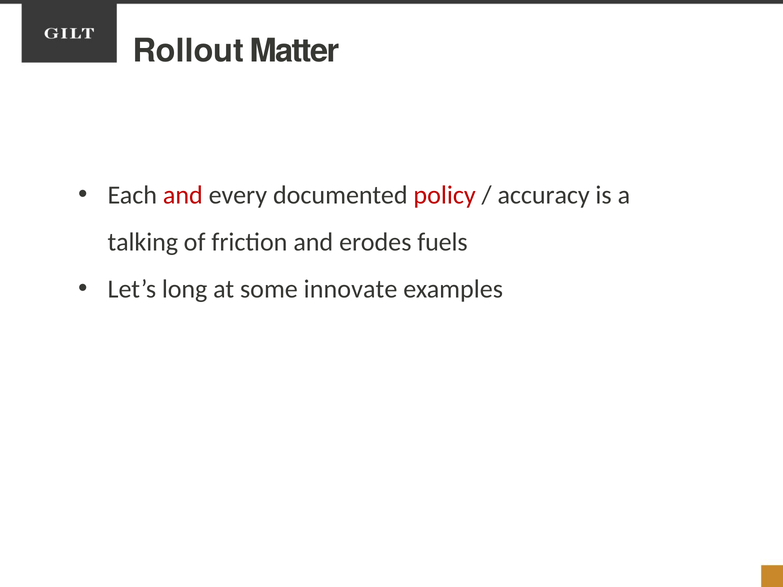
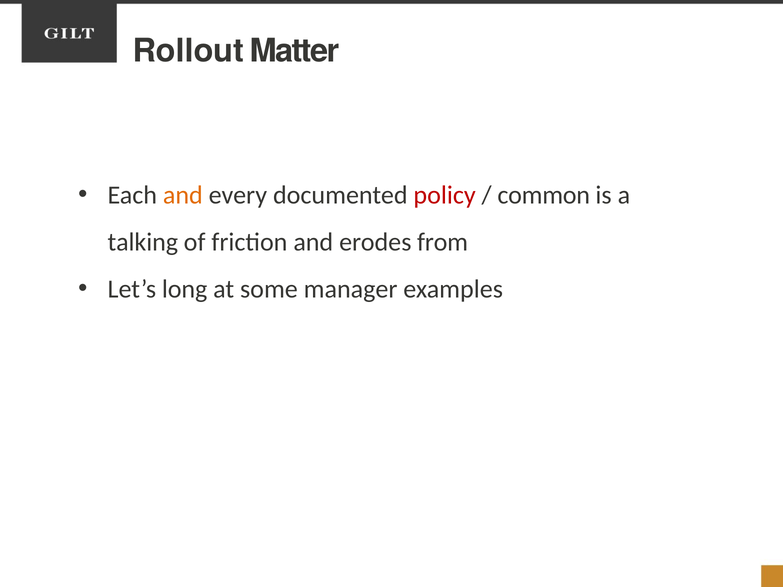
and at (183, 195) colour: red -> orange
accuracy: accuracy -> common
fuels: fuels -> from
innovate: innovate -> manager
